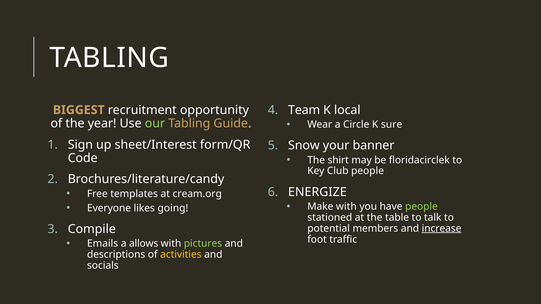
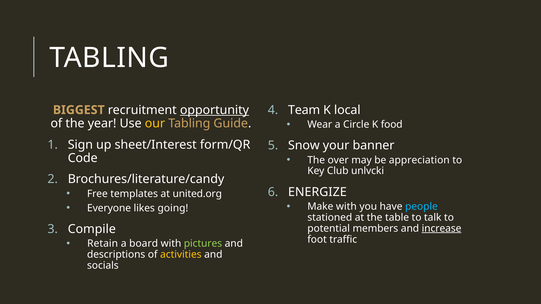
opportunity underline: none -> present
sure: sure -> food
our colour: light green -> yellow
shirt: shirt -> over
floridacirclek: floridacirclek -> appreciation
Club people: people -> unlvcki
cream.org: cream.org -> united.org
people at (421, 207) colour: light green -> light blue
Emails: Emails -> Retain
allows: allows -> board
